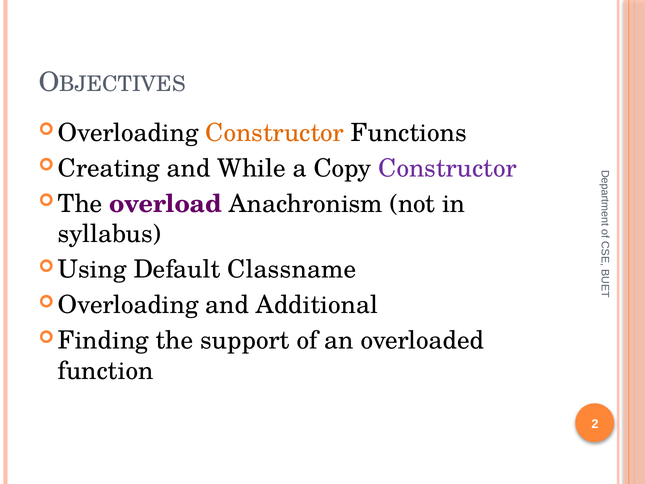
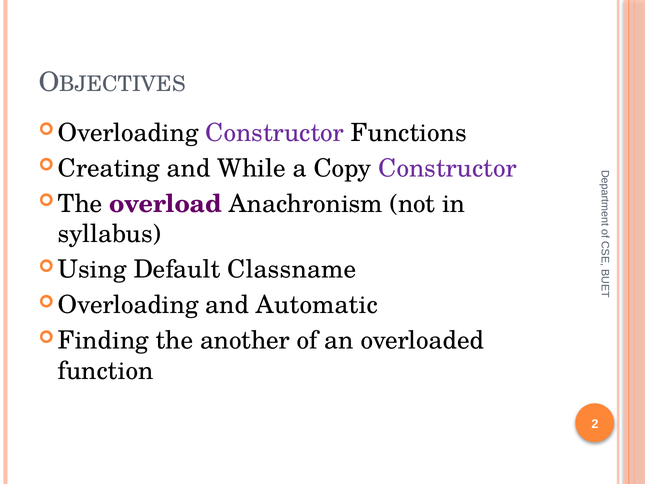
Constructor at (275, 133) colour: orange -> purple
Additional: Additional -> Automatic
support: support -> another
